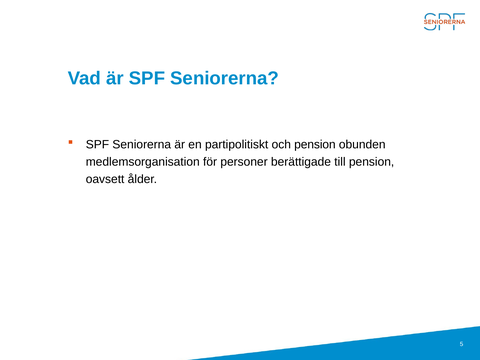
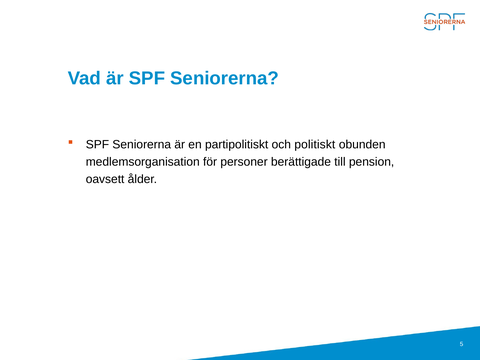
och pension: pension -> politiskt
